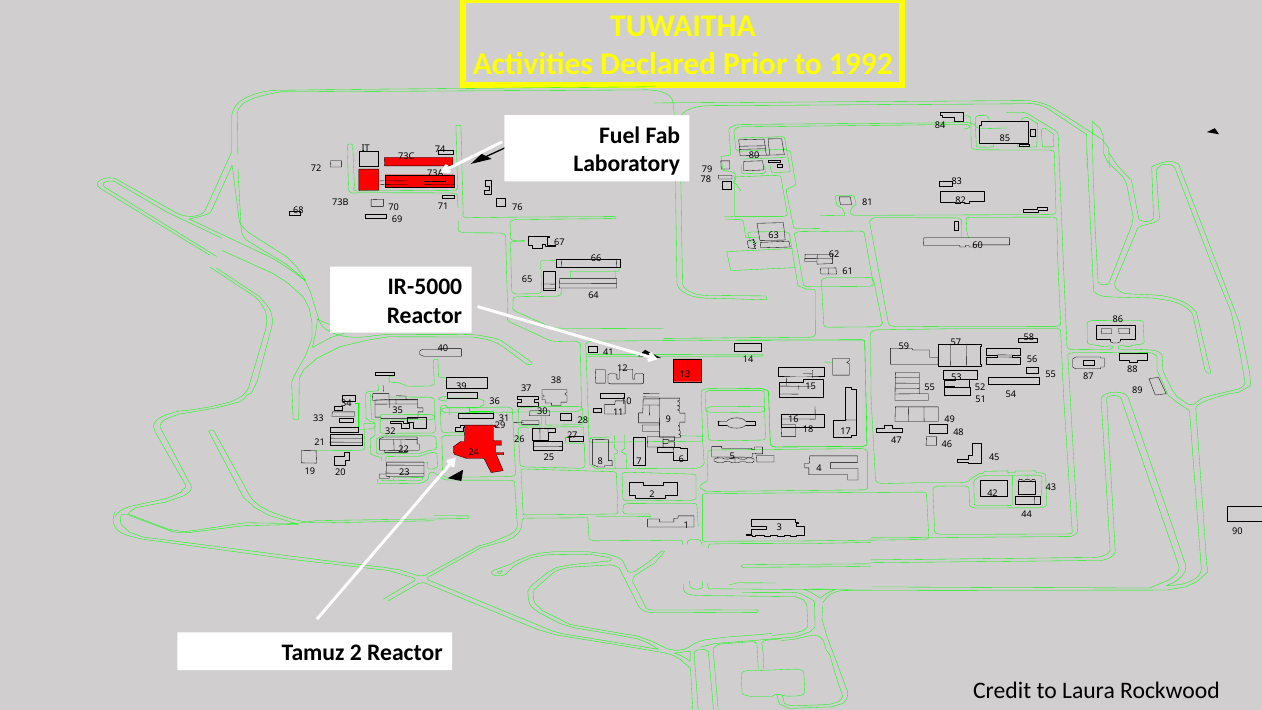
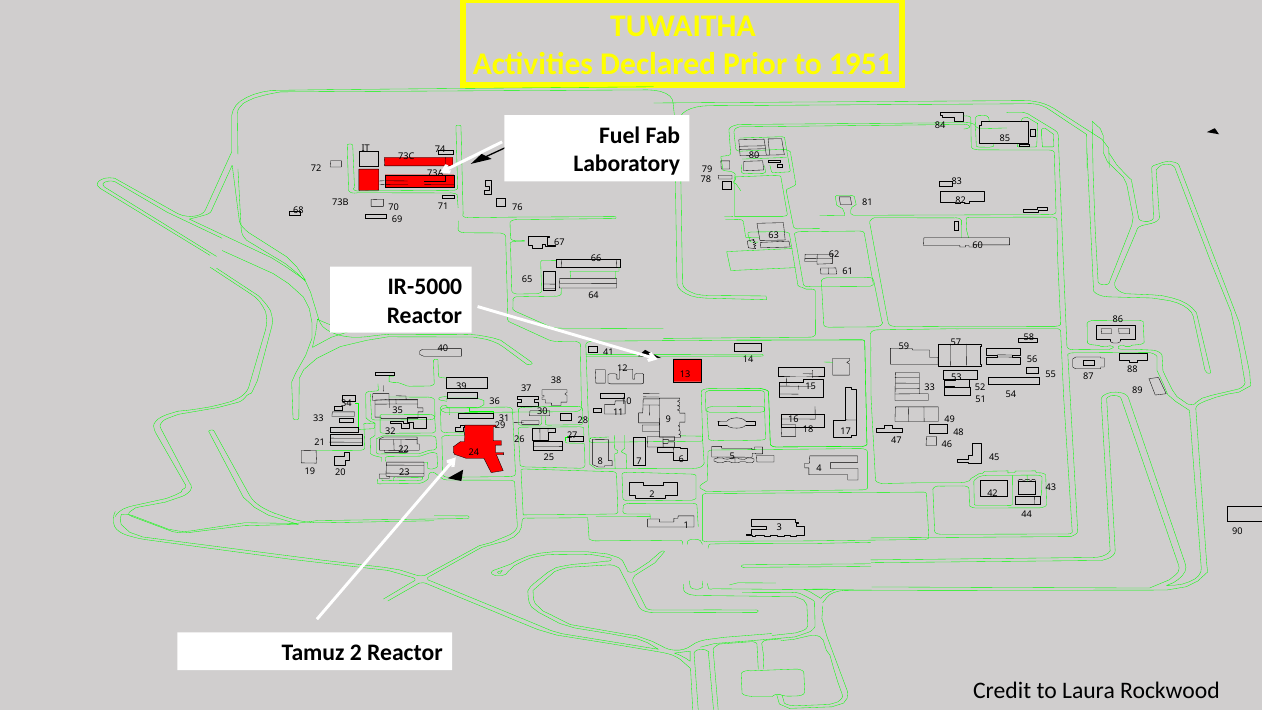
1992: 1992 -> 1951
15 55: 55 -> 33
